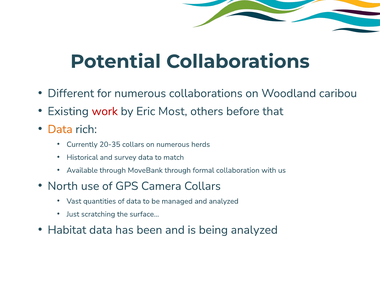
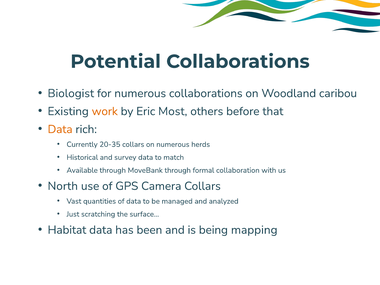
Different: Different -> Biologist
work colour: red -> orange
being analyzed: analyzed -> mapping
